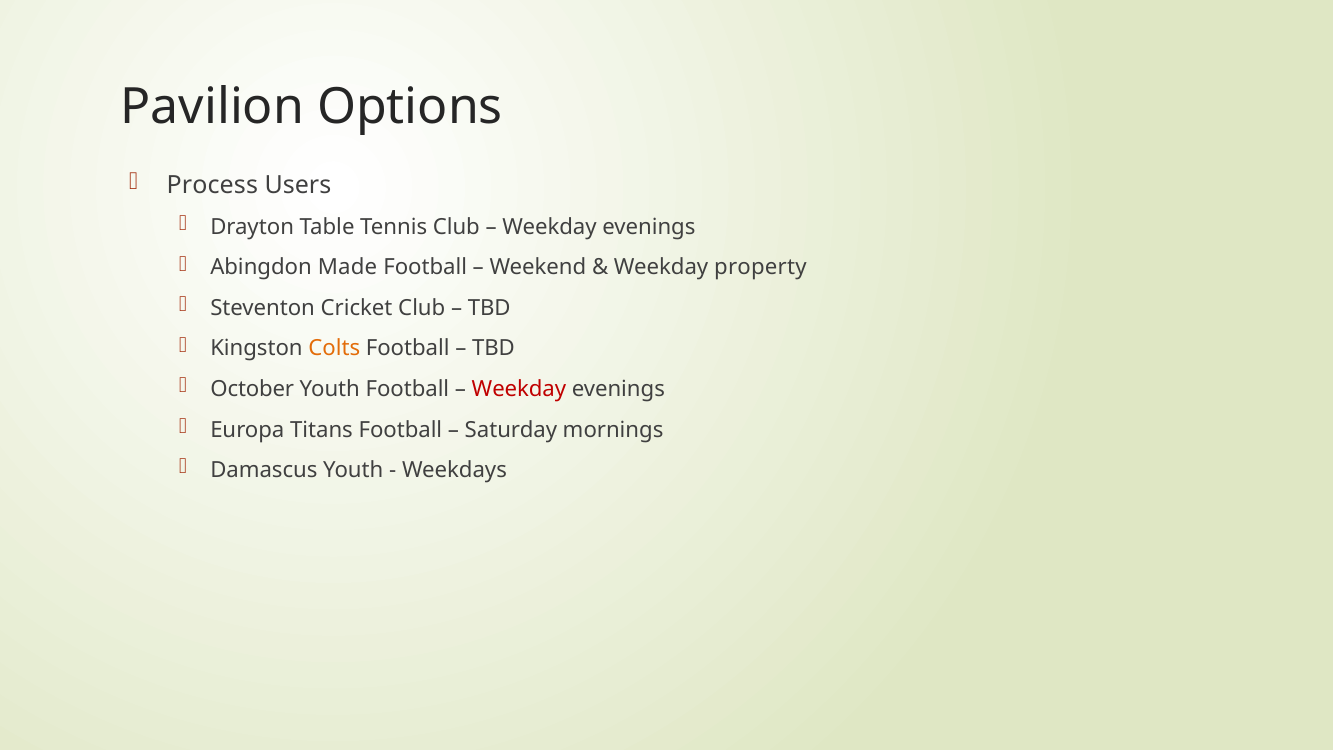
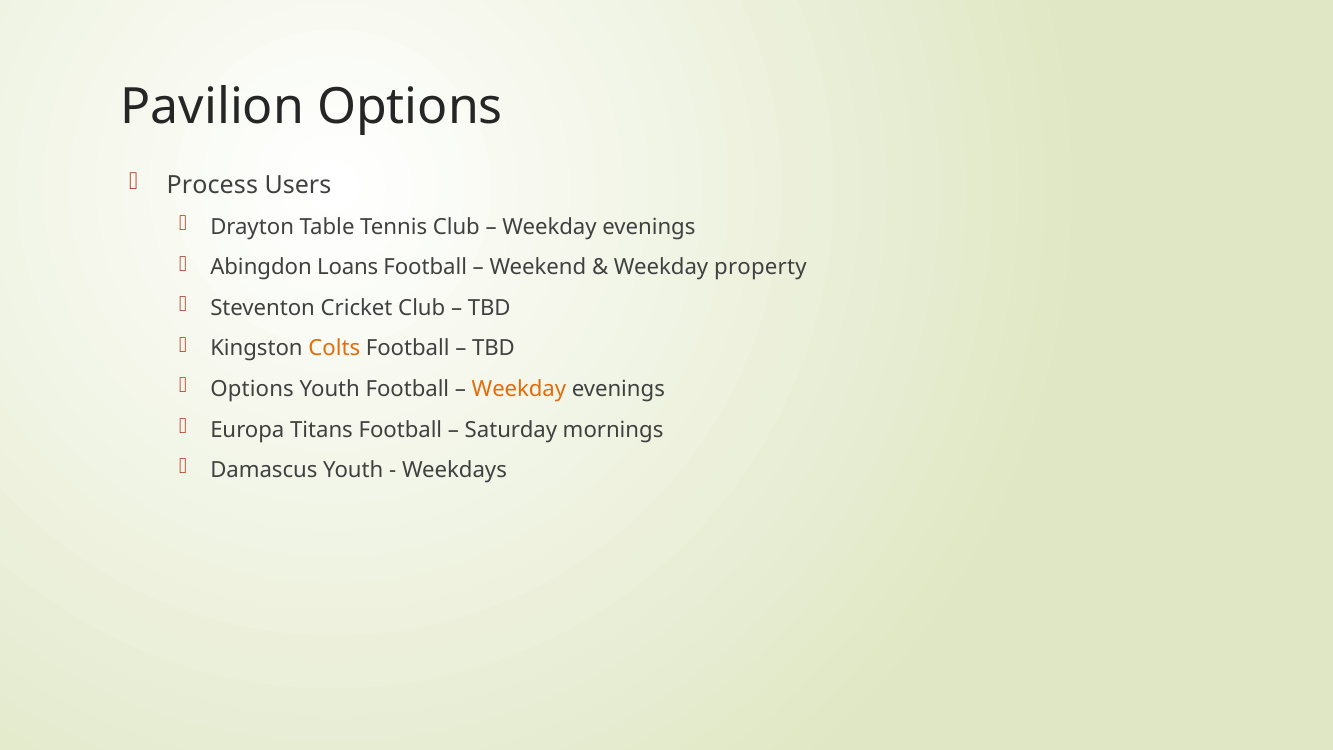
Made: Made -> Loans
October at (252, 389): October -> Options
Weekday at (519, 389) colour: red -> orange
